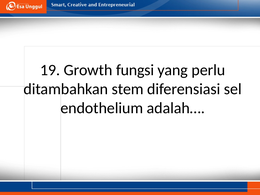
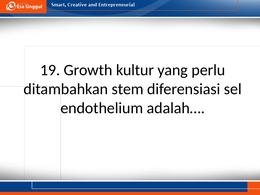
fungsi: fungsi -> kultur
